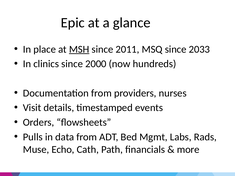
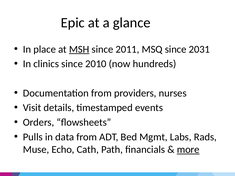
2033: 2033 -> 2031
2000: 2000 -> 2010
more underline: none -> present
